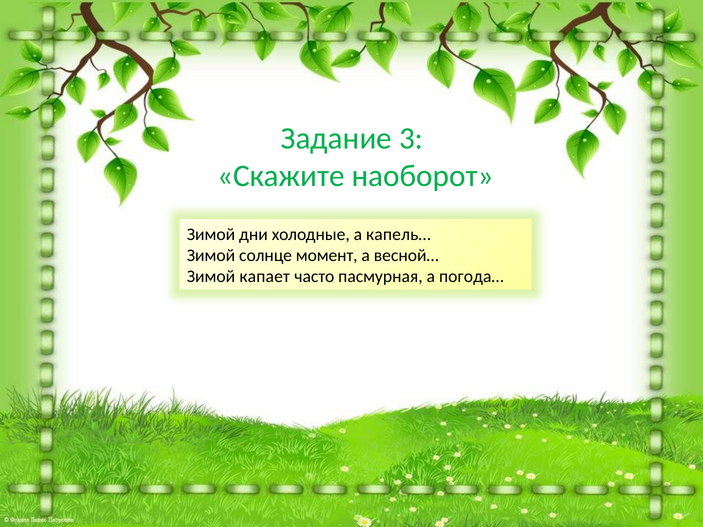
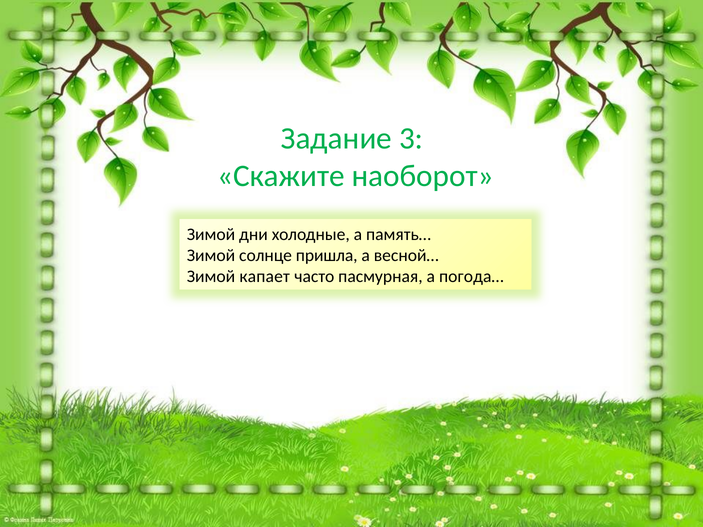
капель…: капель… -> память…
момент: момент -> пришла
